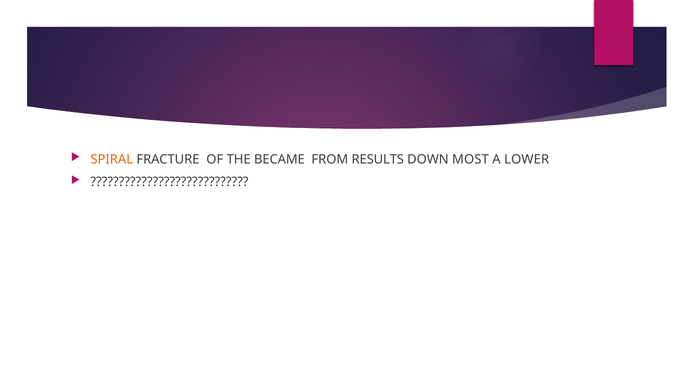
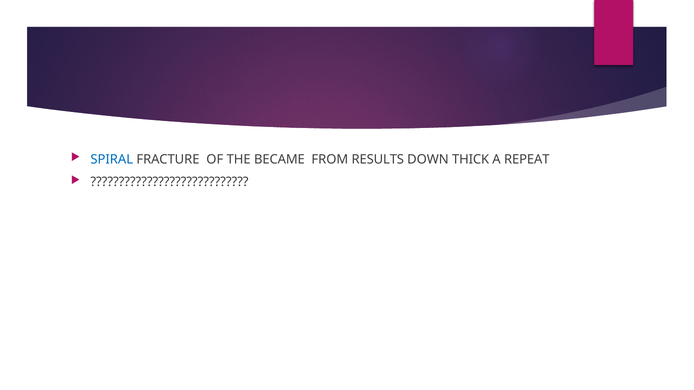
SPIRAL colour: orange -> blue
MOST: MOST -> THICK
LOWER: LOWER -> REPEAT
